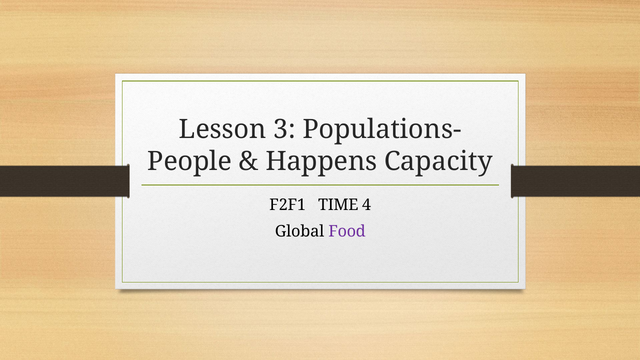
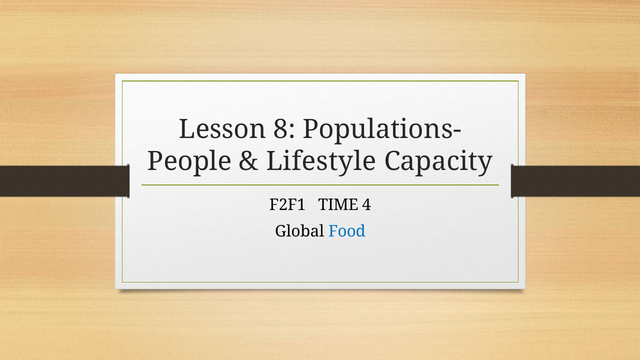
3: 3 -> 8
Happens: Happens -> Lifestyle
Food colour: purple -> blue
